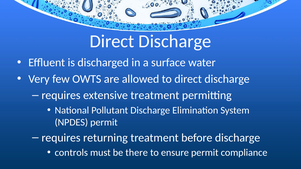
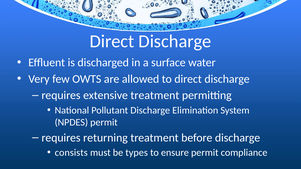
controls: controls -> consists
there: there -> types
